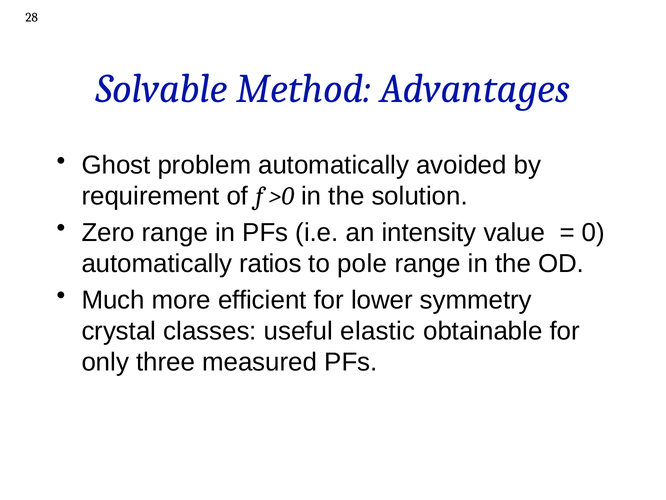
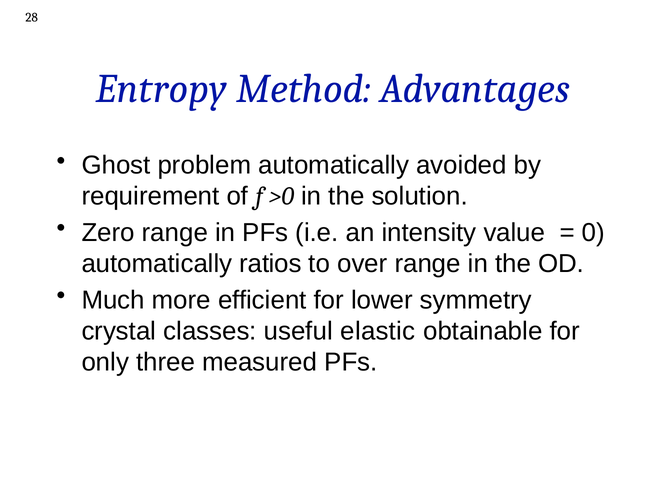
Solvable: Solvable -> Entropy
pole: pole -> over
